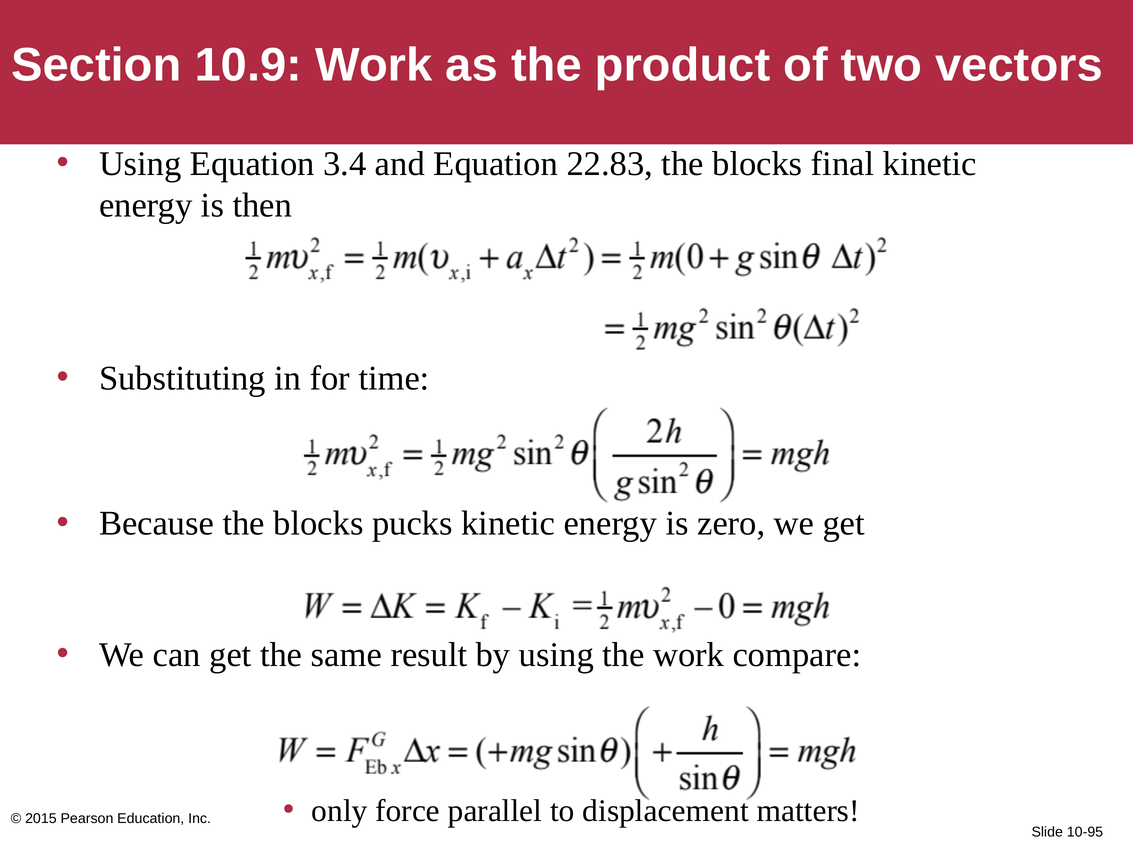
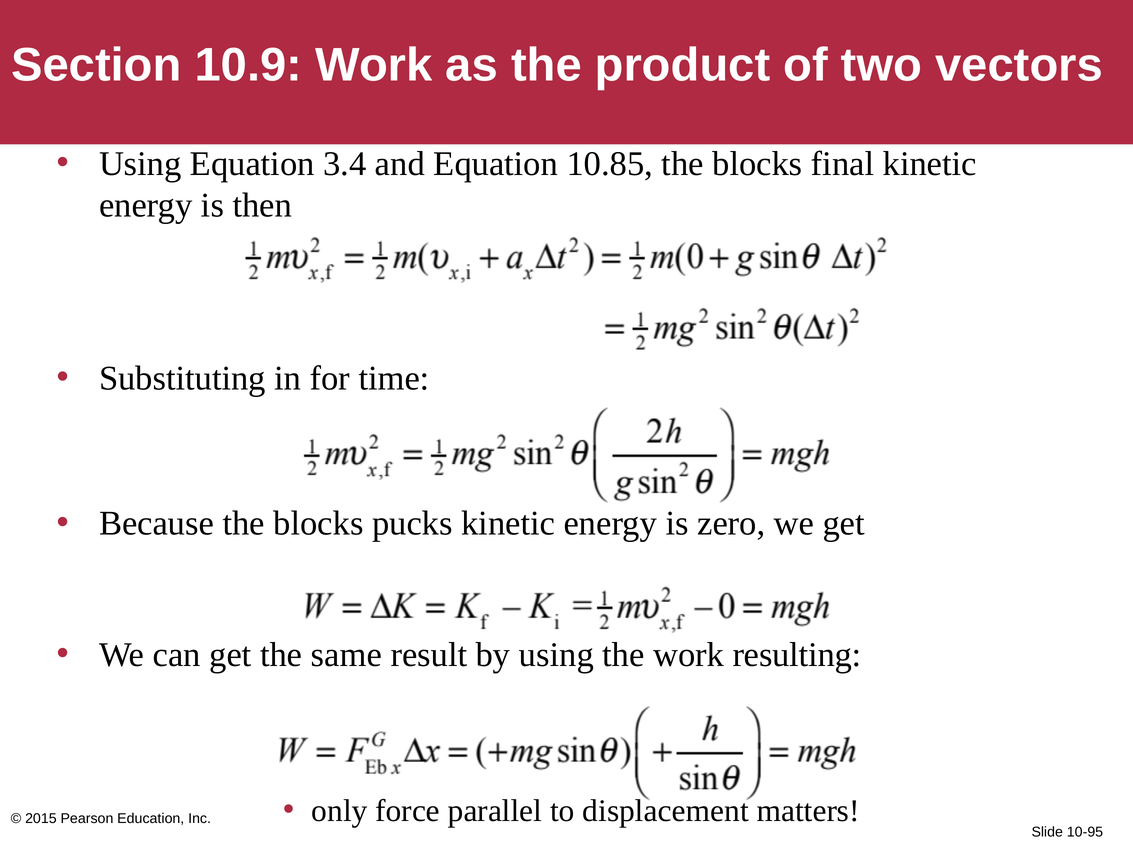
22.83: 22.83 -> 10.85
compare: compare -> resulting
